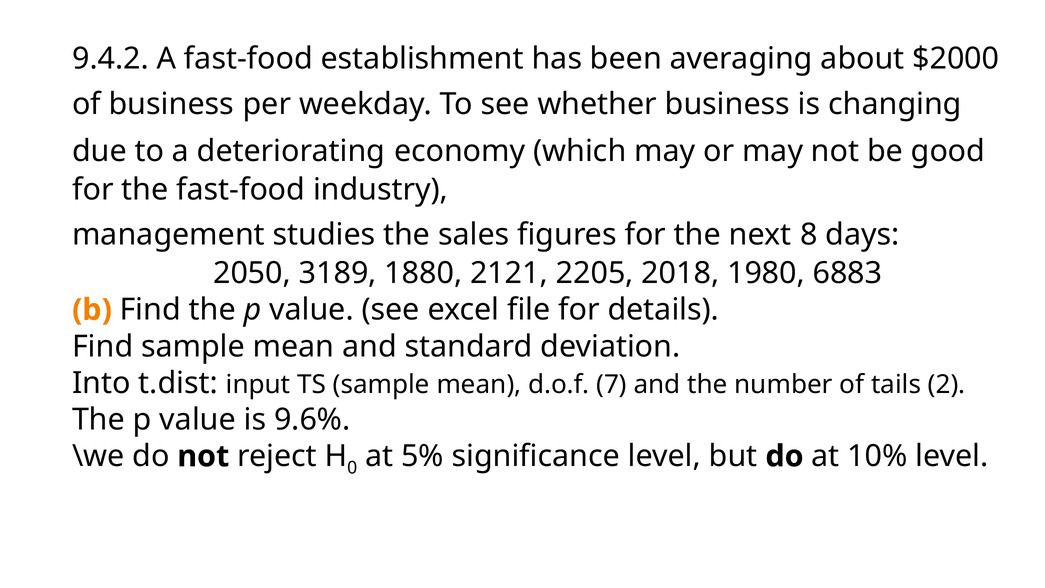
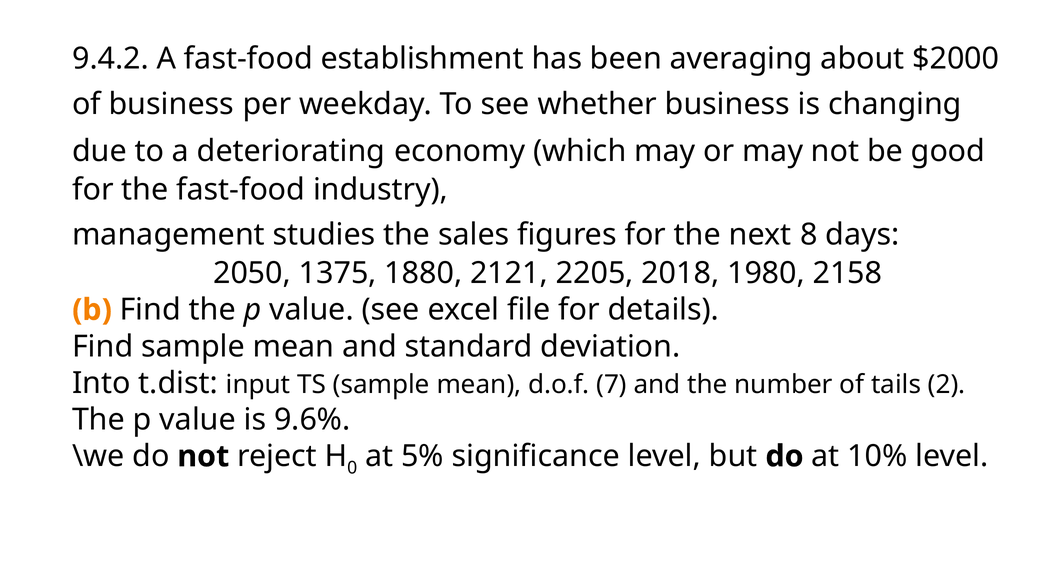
3189: 3189 -> 1375
6883: 6883 -> 2158
